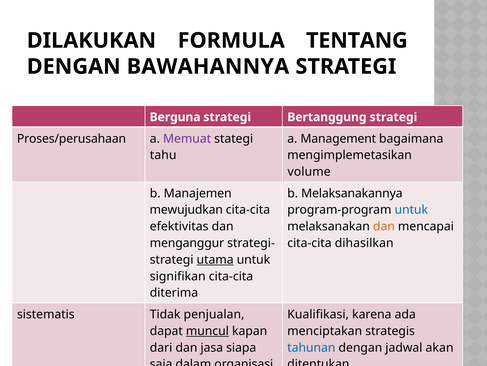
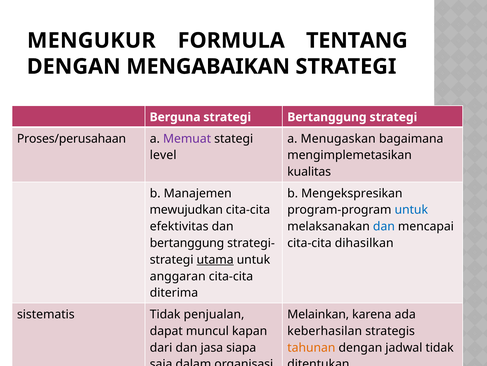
DILAKUKAN: DILAKUKAN -> MENGUKUR
BAWAHANNYA: BAWAHANNYA -> MENGABAIKAN
Management: Management -> Menugaskan
tahu: tahu -> level
volume: volume -> kualitas
Melaksanakannya: Melaksanakannya -> Mengekspresikan
dan at (384, 226) colour: orange -> blue
menganggur at (187, 243): menganggur -> bertanggung
signifikan: signifikan -> anggaran
Kualifikasi: Kualifikasi -> Melainkan
muncul underline: present -> none
menciptakan: menciptakan -> keberhasilan
tahunan colour: blue -> orange
jadwal akan: akan -> tidak
